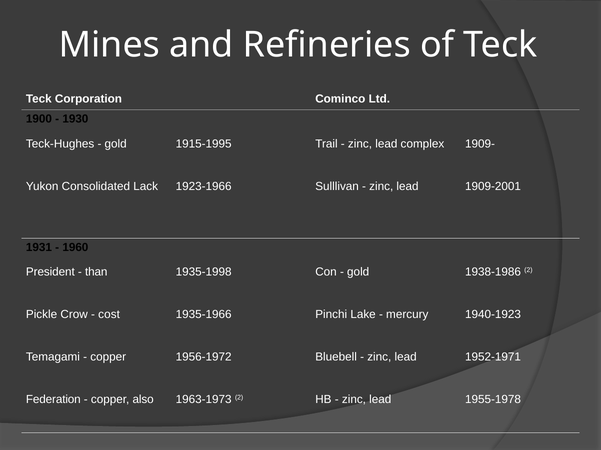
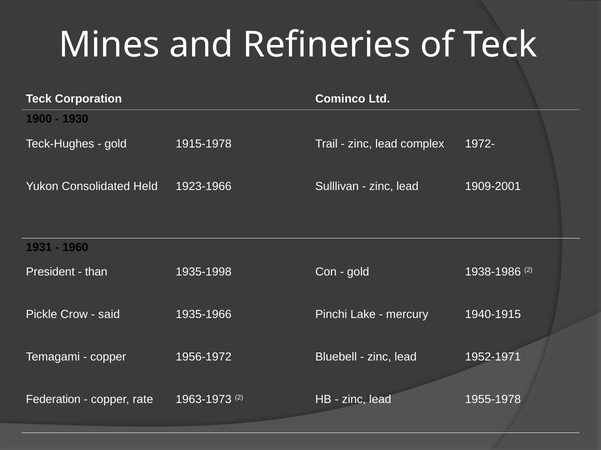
1915-1995: 1915-1995 -> 1915-1978
1909-: 1909- -> 1972-
Lack: Lack -> Held
cost: cost -> said
1940-1923: 1940-1923 -> 1940-1915
also: also -> rate
